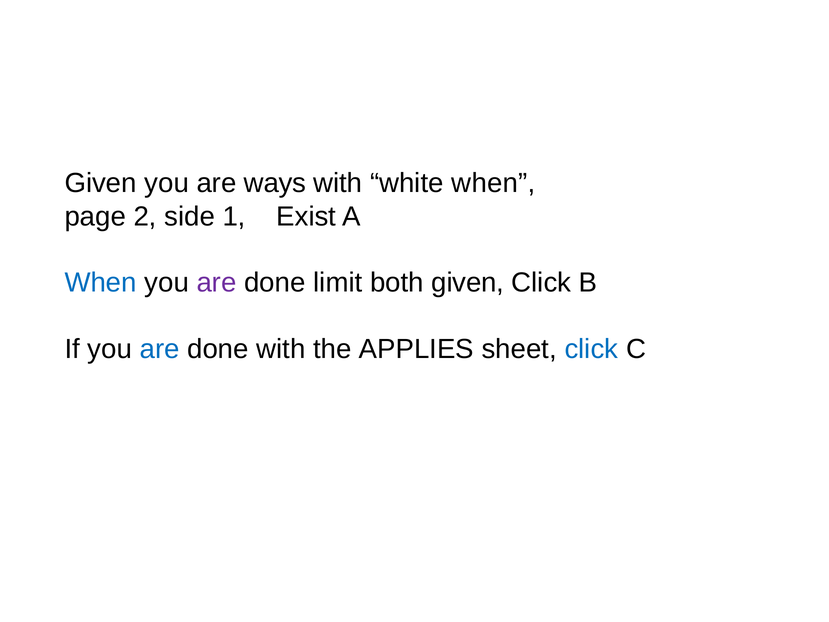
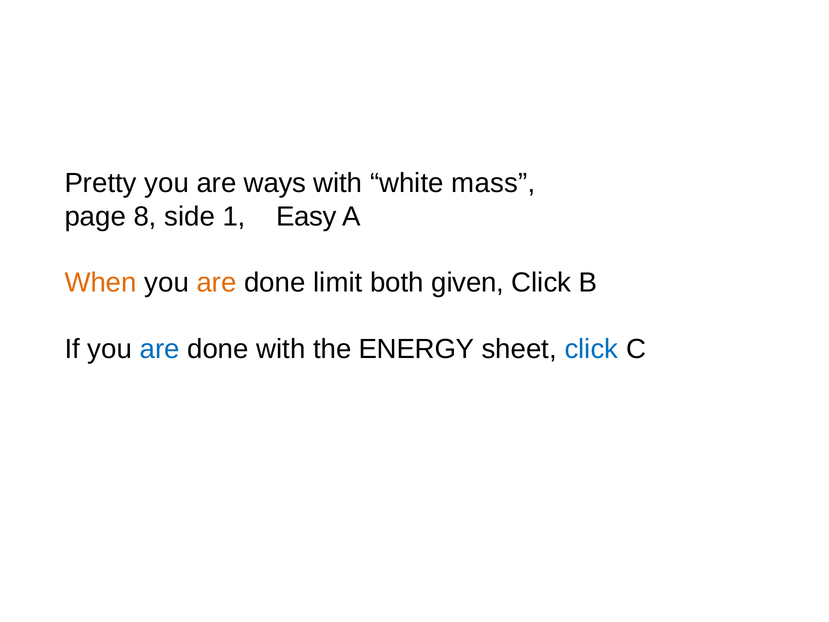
Given at (101, 183): Given -> Pretty
white when: when -> mass
2: 2 -> 8
Exist: Exist -> Easy
When at (101, 283) colour: blue -> orange
are at (217, 283) colour: purple -> orange
APPLIES: APPLIES -> ENERGY
